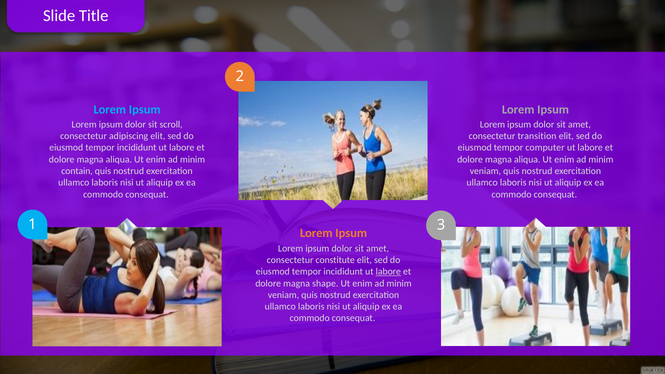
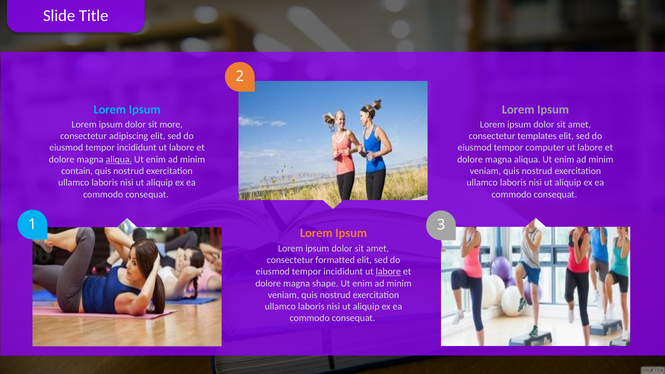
scroll: scroll -> more
transition: transition -> templates
aliqua at (119, 159) underline: none -> present
constitute: constitute -> formatted
